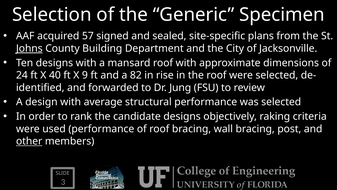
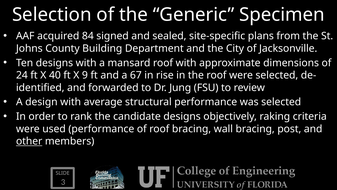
57: 57 -> 84
Johns underline: present -> none
82: 82 -> 67
